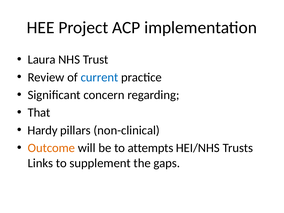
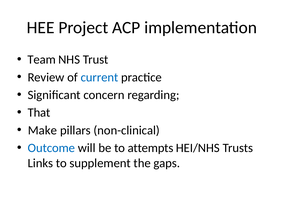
Laura: Laura -> Team
Hardy: Hardy -> Make
Outcome colour: orange -> blue
